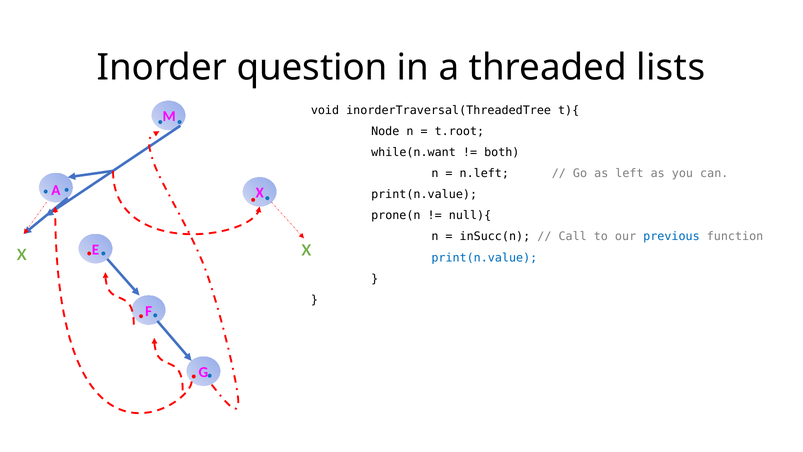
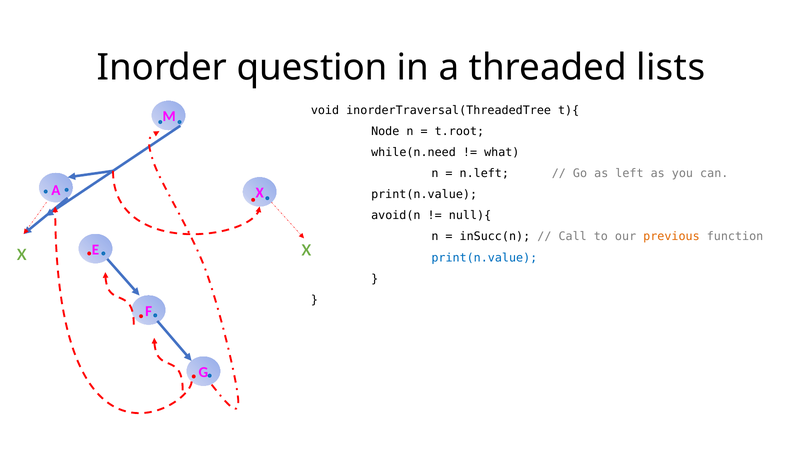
while(n.want: while(n.want -> while(n.need
both: both -> what
prone(n: prone(n -> avoid(n
previous colour: blue -> orange
